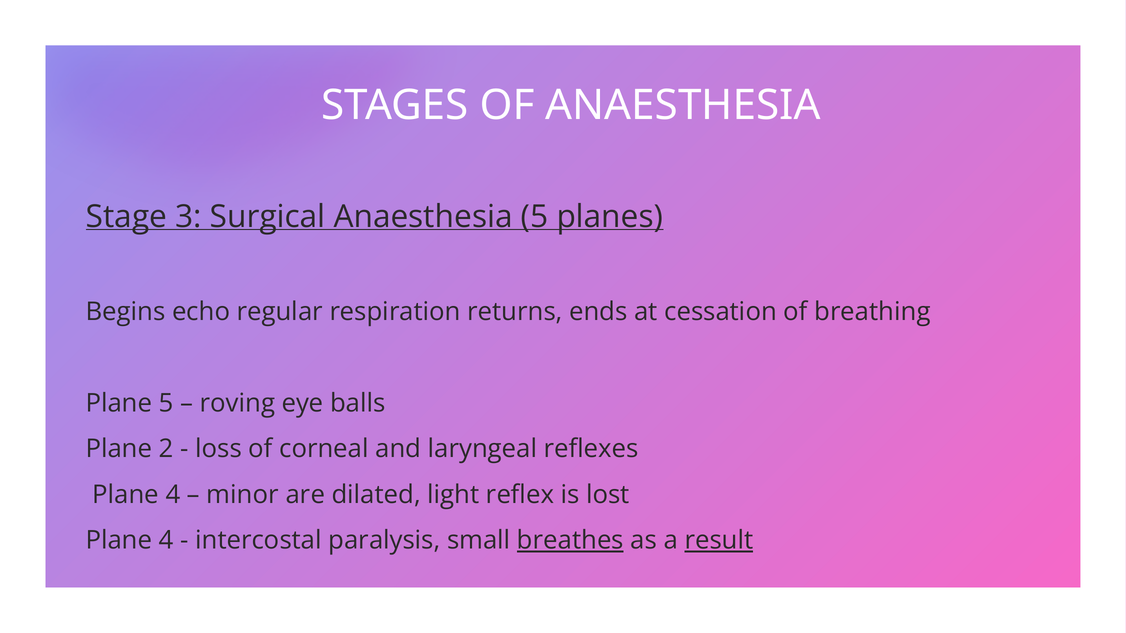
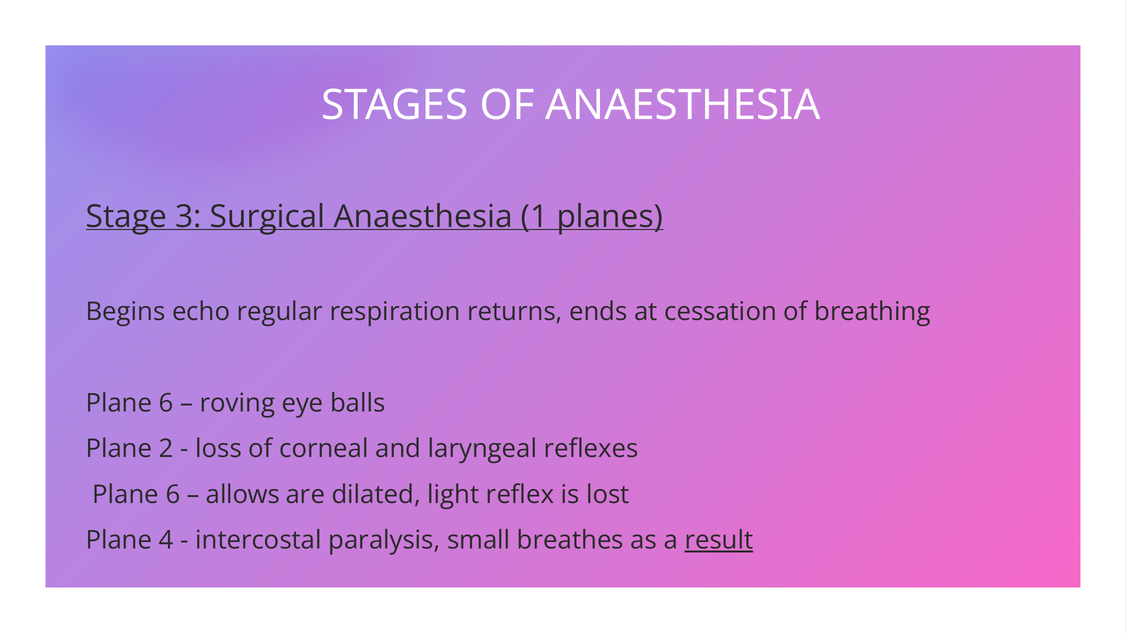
Anaesthesia 5: 5 -> 1
5 at (166, 403): 5 -> 6
4 at (173, 495): 4 -> 6
minor: minor -> allows
breathes underline: present -> none
